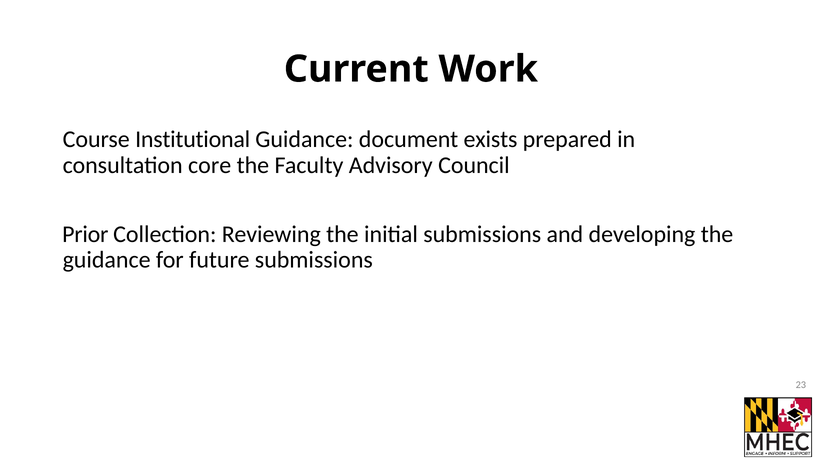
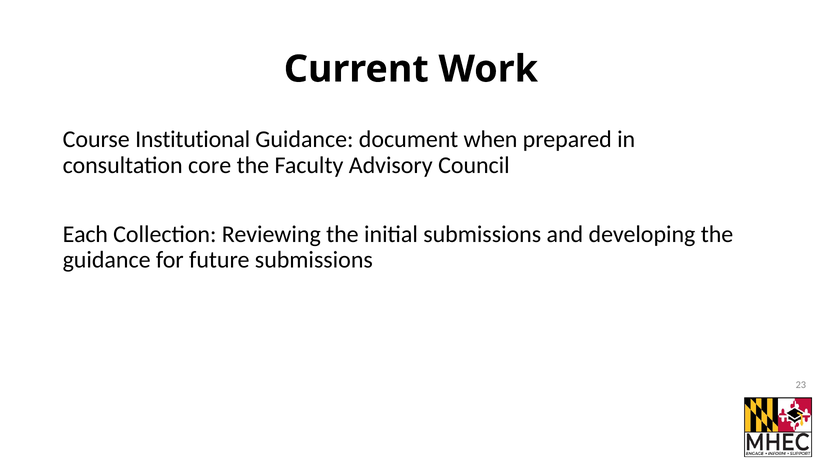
exists: exists -> when
Prior: Prior -> Each
